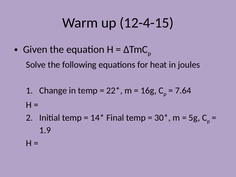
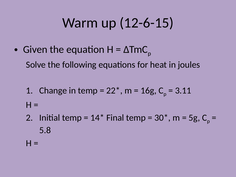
12-4-15: 12-4-15 -> 12-6-15
7.64: 7.64 -> 3.11
1.9: 1.9 -> 5.8
